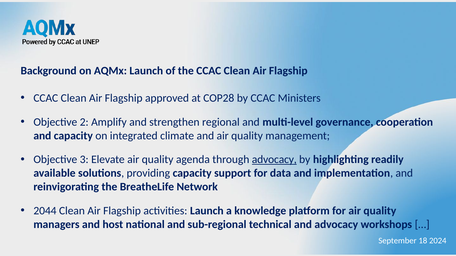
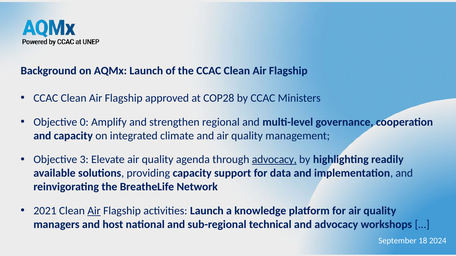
2: 2 -> 0
2044: 2044 -> 2021
Air at (94, 211) underline: none -> present
